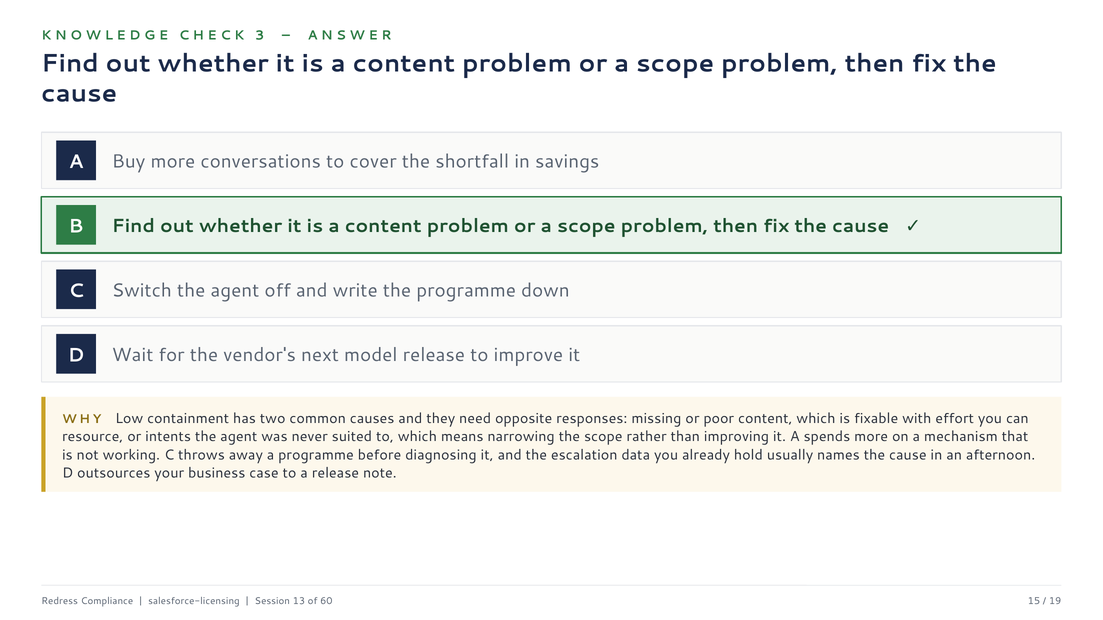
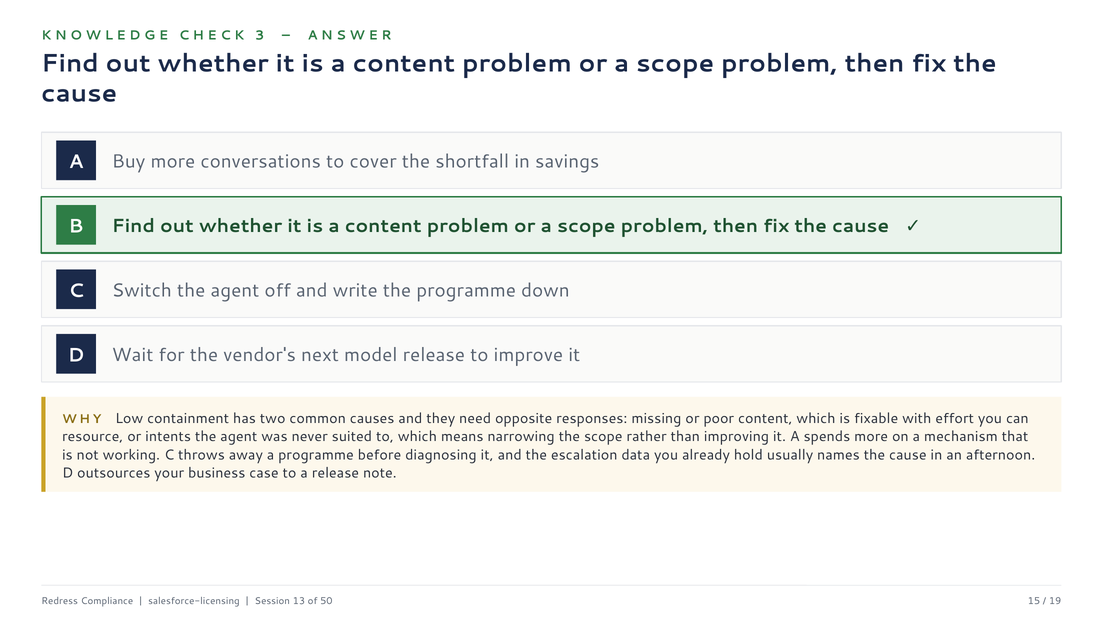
60: 60 -> 50
